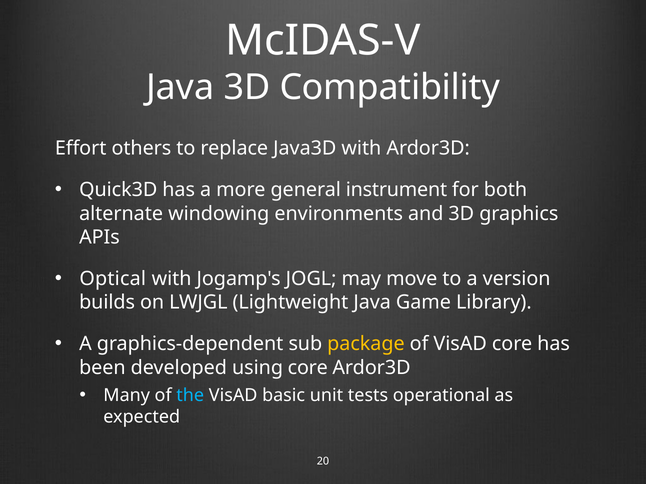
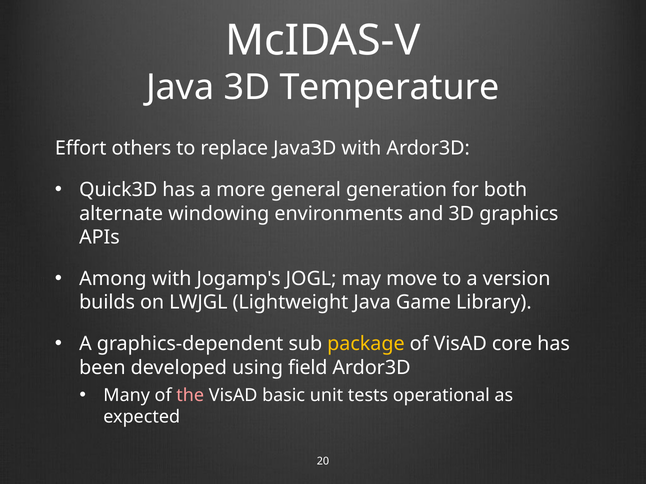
Compatibility: Compatibility -> Temperature
instrument: instrument -> generation
Optical: Optical -> Among
using core: core -> field
the colour: light blue -> pink
